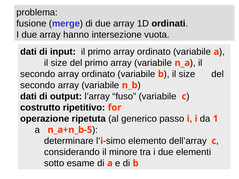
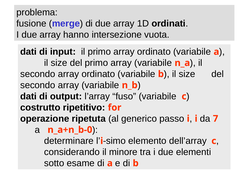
1: 1 -> 7
n_a+n_b-5: n_a+n_b-5 -> n_a+n_b-0
